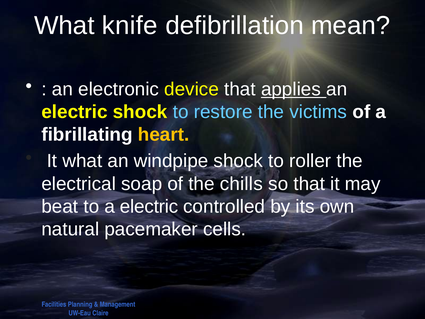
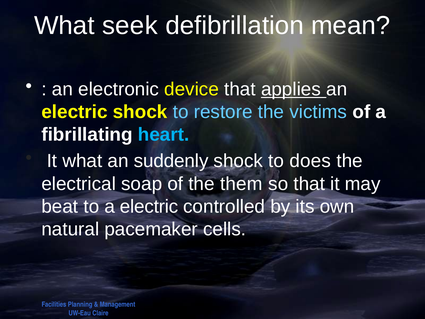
knife: knife -> seek
heart colour: yellow -> light blue
windpipe: windpipe -> suddenly
roller: roller -> does
chills: chills -> them
